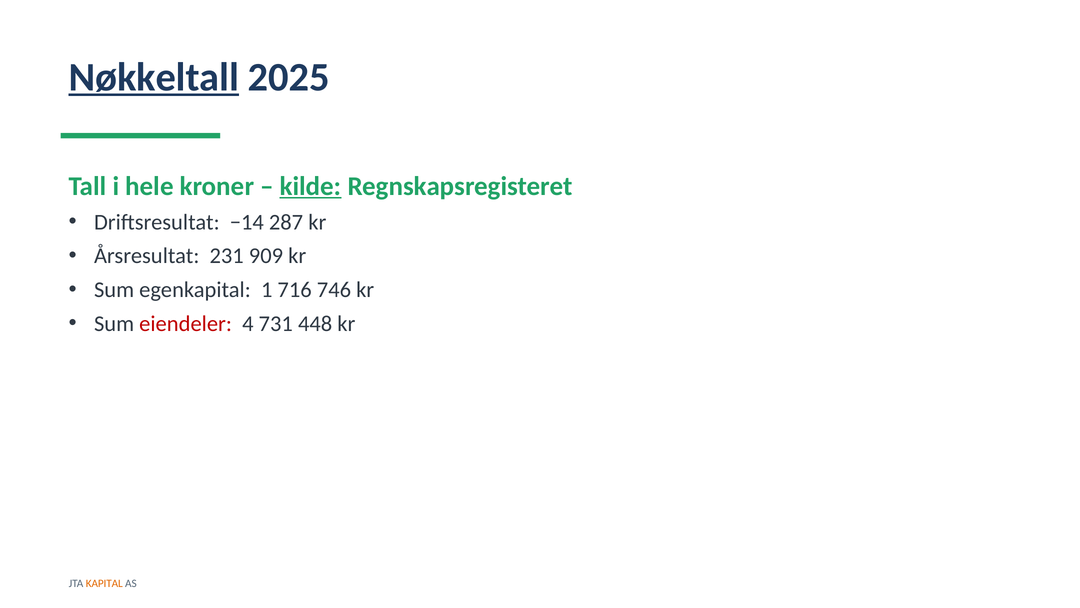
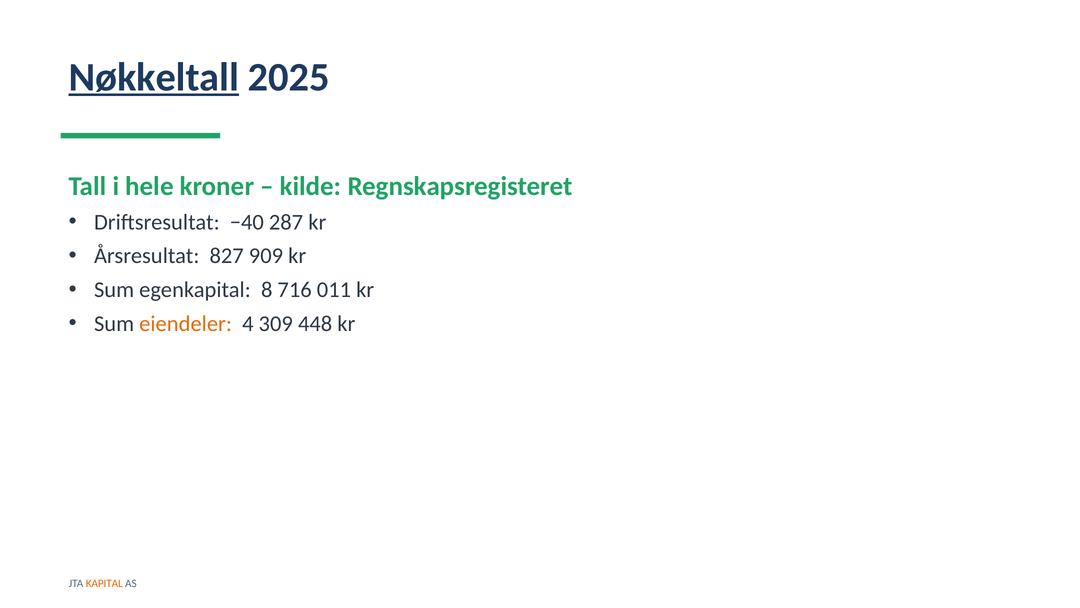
kilde underline: present -> none
−14: −14 -> −40
231: 231 -> 827
1: 1 -> 8
746: 746 -> 011
eiendeler colour: red -> orange
731: 731 -> 309
